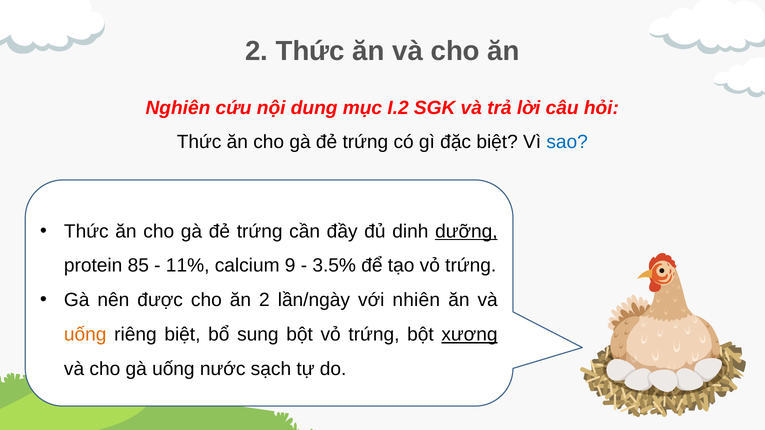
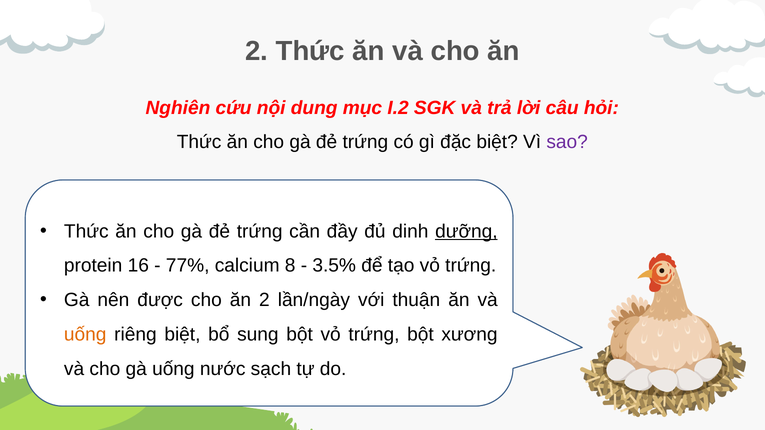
sao colour: blue -> purple
85: 85 -> 16
11%: 11% -> 77%
9: 9 -> 8
nhiên: nhiên -> thuận
xương underline: present -> none
